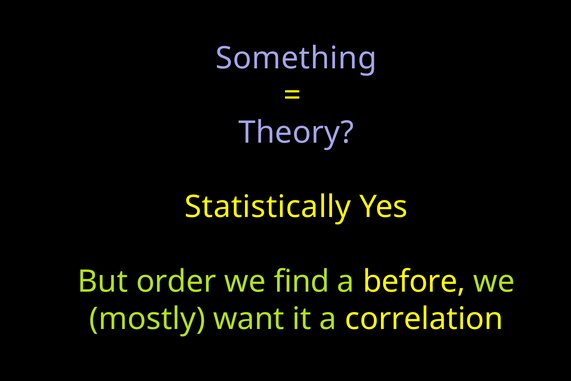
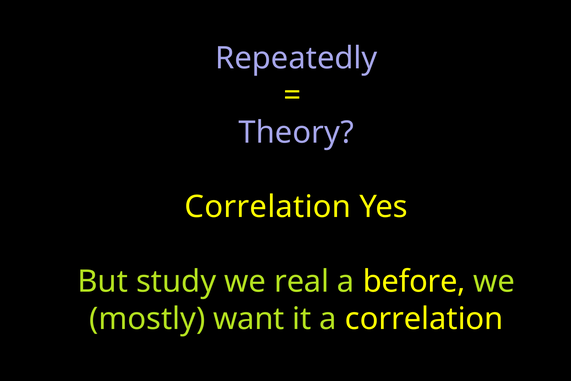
Something: Something -> Repeatedly
Statistically at (268, 207): Statistically -> Correlation
order: order -> study
find: find -> real
